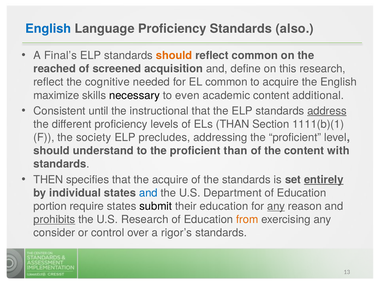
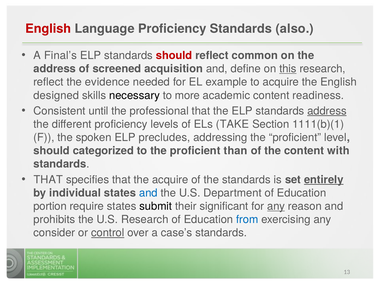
English at (48, 29) colour: blue -> red
should at (174, 55) colour: orange -> red
reached at (55, 69): reached -> address
this underline: none -> present
cognitive: cognitive -> evidence
EL common: common -> example
maximize: maximize -> designed
even: even -> more
additional: additional -> readiness
instructional: instructional -> professional
ELs THAN: THAN -> TAKE
society: society -> spoken
understand: understand -> categorized
THEN at (48, 180): THEN -> THAT
their education: education -> significant
prohibits underline: present -> none
from colour: orange -> blue
control underline: none -> present
rigor’s: rigor’s -> case’s
